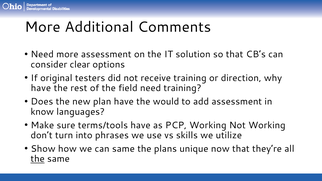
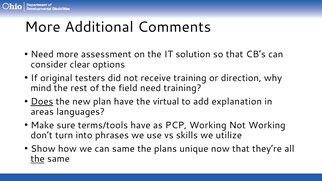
have at (41, 88): have -> mind
Does underline: none -> present
would: would -> virtual
add assessment: assessment -> explanation
know: know -> areas
